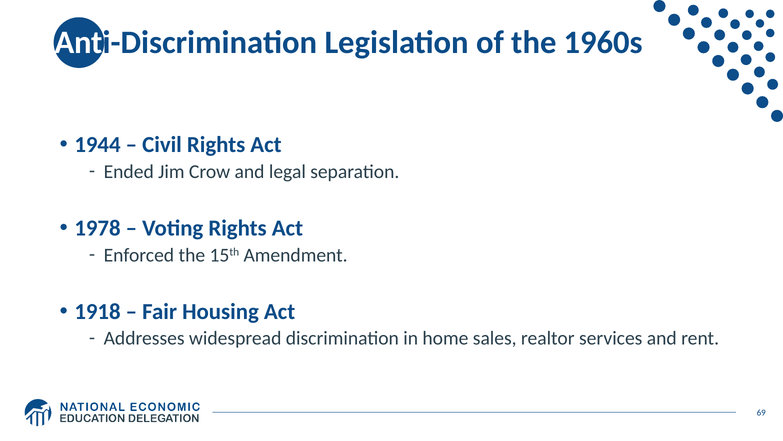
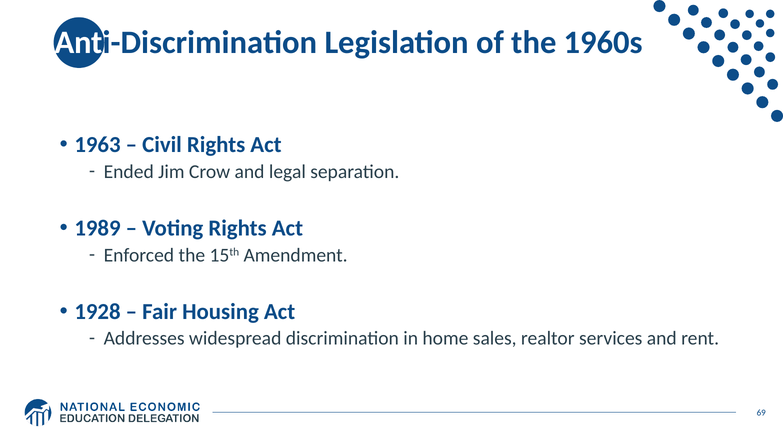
1944: 1944 -> 1963
1978: 1978 -> 1989
1918: 1918 -> 1928
